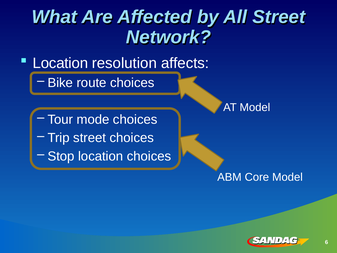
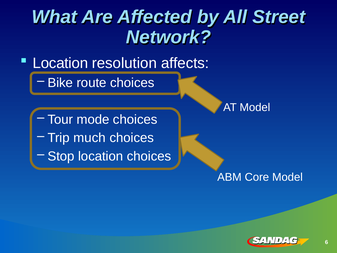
Trip street: street -> much
